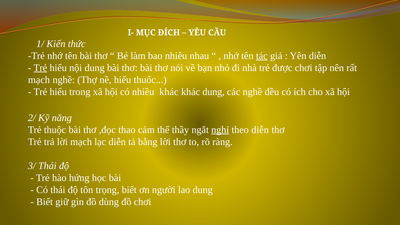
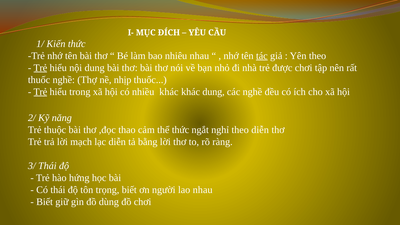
Yên diễn: diễn -> theo
mạch at (39, 80): mạch -> thuốc
nề hiểu: hiểu -> nhịp
Trẻ at (40, 92) underline: none -> present
thể thầy: thầy -> thức
nghỉ underline: present -> none
lao dung: dung -> nhau
